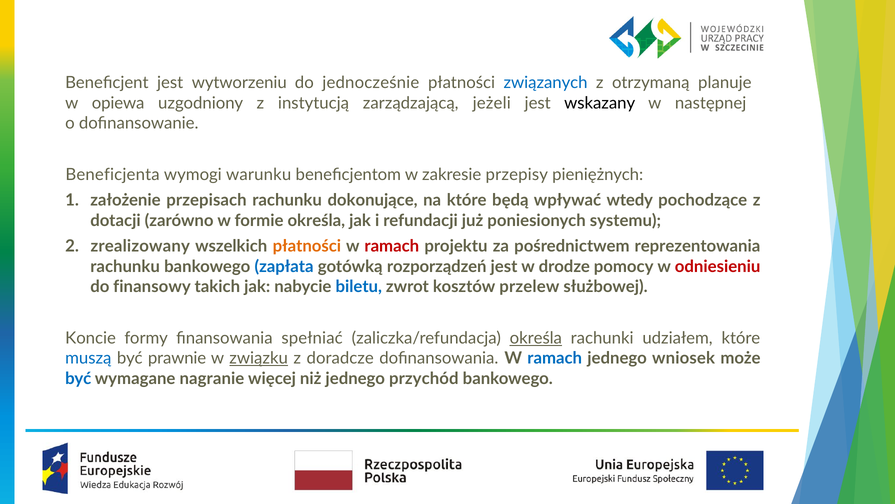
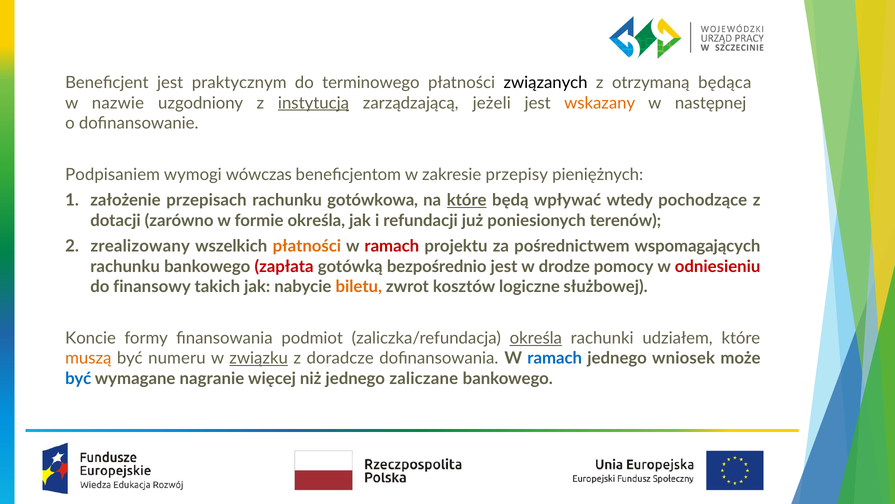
wytworzeniu: wytworzeniu -> praktycznym
jednocześnie: jednocześnie -> terminowego
związanych colour: blue -> black
planuje: planuje -> będąca
opiewa: opiewa -> nazwie
instytucją underline: none -> present
wskazany colour: black -> orange
Beneficjenta: Beneficjenta -> Podpisaniem
warunku: warunku -> wówczas
dokonujące: dokonujące -> gotówkowa
które at (467, 200) underline: none -> present
systemu: systemu -> terenów
reprezentowania: reprezentowania -> wspomagających
zapłata colour: blue -> red
rozporządzeń: rozporządzeń -> bezpośrednio
biletu colour: blue -> orange
przelew: przelew -> logiczne
spełniać: spełniać -> podmiot
muszą colour: blue -> orange
prawnie: prawnie -> numeru
przychód: przychód -> zaliczane
